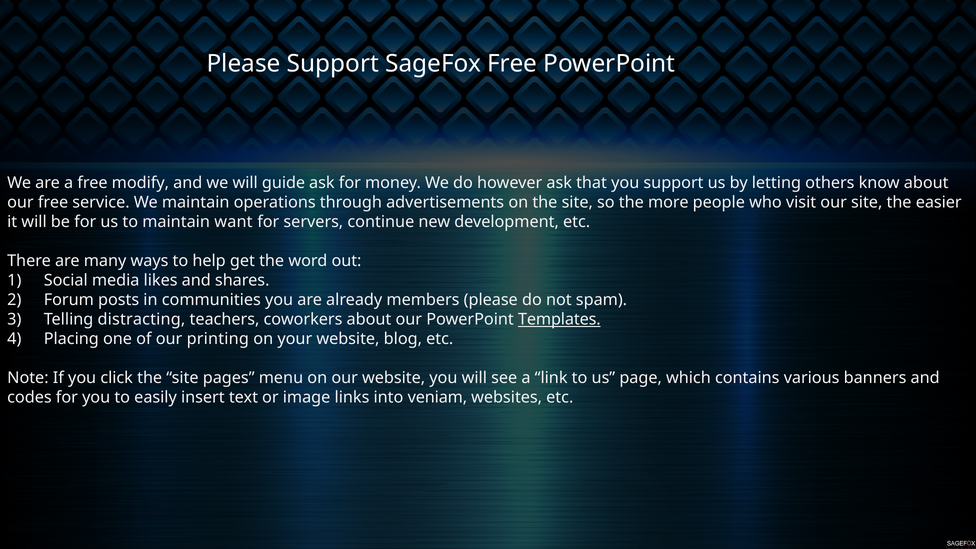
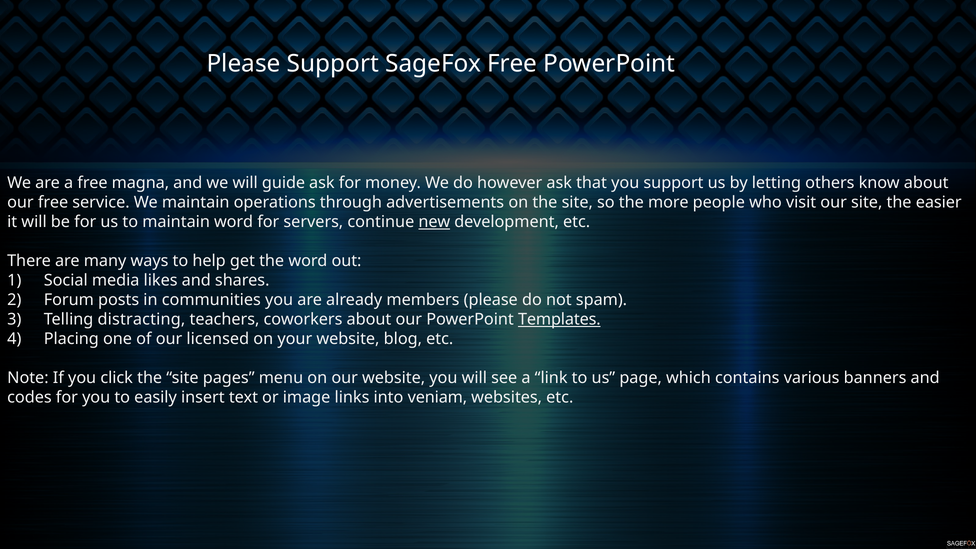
modify: modify -> magna
maintain want: want -> word
new underline: none -> present
printing: printing -> licensed
